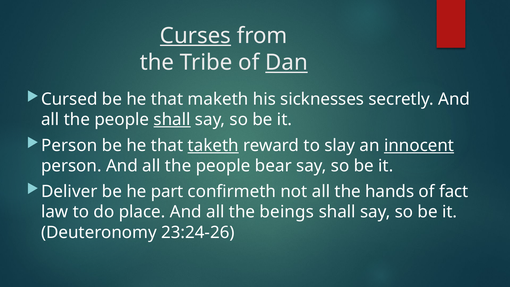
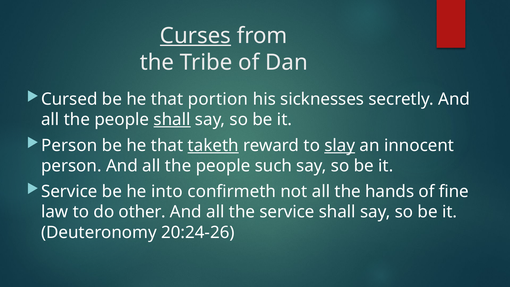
Dan underline: present -> none
maketh: maketh -> portion
slay underline: none -> present
innocent underline: present -> none
bear: bear -> such
Deliver at (69, 192): Deliver -> Service
part: part -> into
fact: fact -> fine
place: place -> other
the beings: beings -> service
23:24-26: 23:24-26 -> 20:24-26
